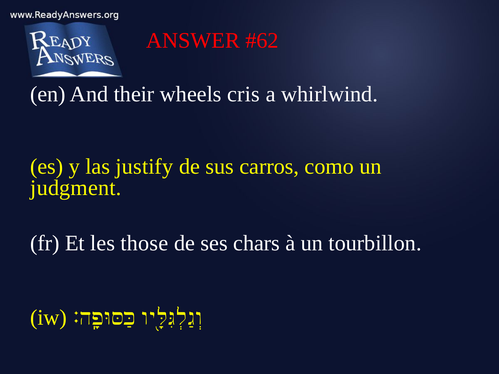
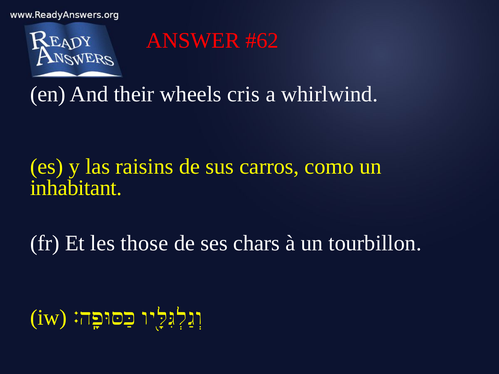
justify: justify -> raisins
judgment: judgment -> inhabitant
